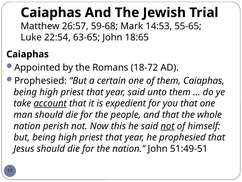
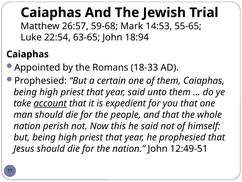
18:65: 18:65 -> 18:94
18-72: 18-72 -> 18-33
not at (168, 126) underline: present -> none
51:49-51: 51:49-51 -> 12:49-51
